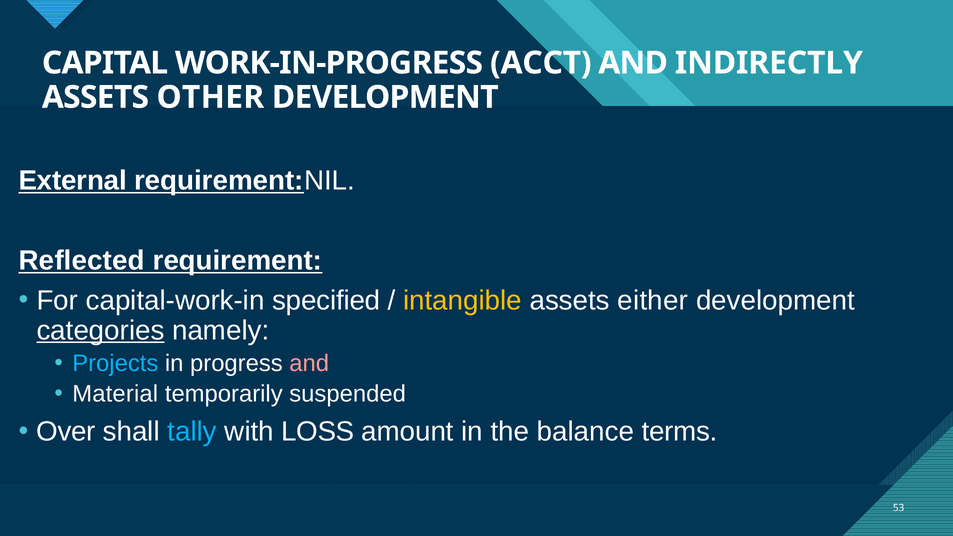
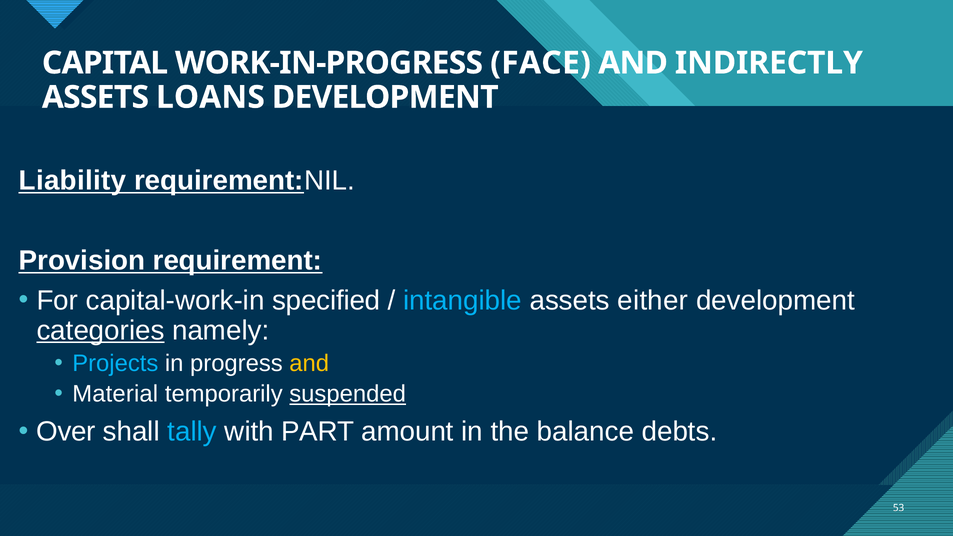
ACCT: ACCT -> FACE
OTHER: OTHER -> LOANS
External: External -> Liability
Reflected: Reflected -> Provision
intangible colour: yellow -> light blue
and at (309, 363) colour: pink -> yellow
suspended underline: none -> present
LOSS: LOSS -> PART
terms: terms -> debts
